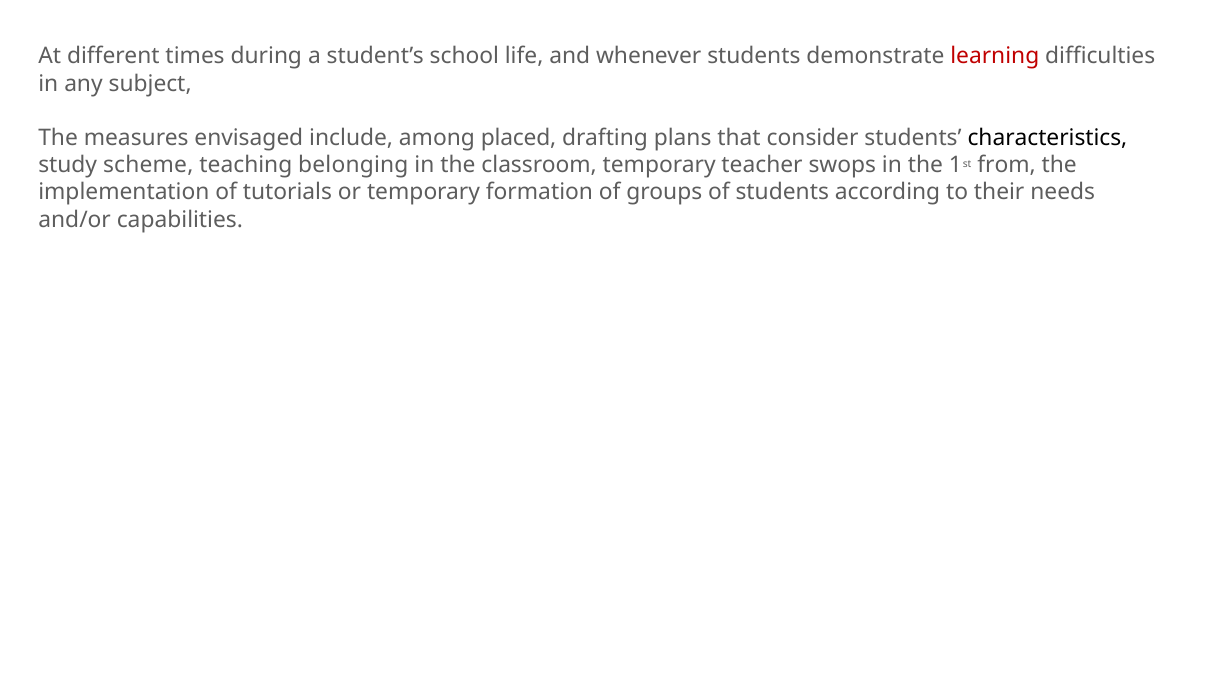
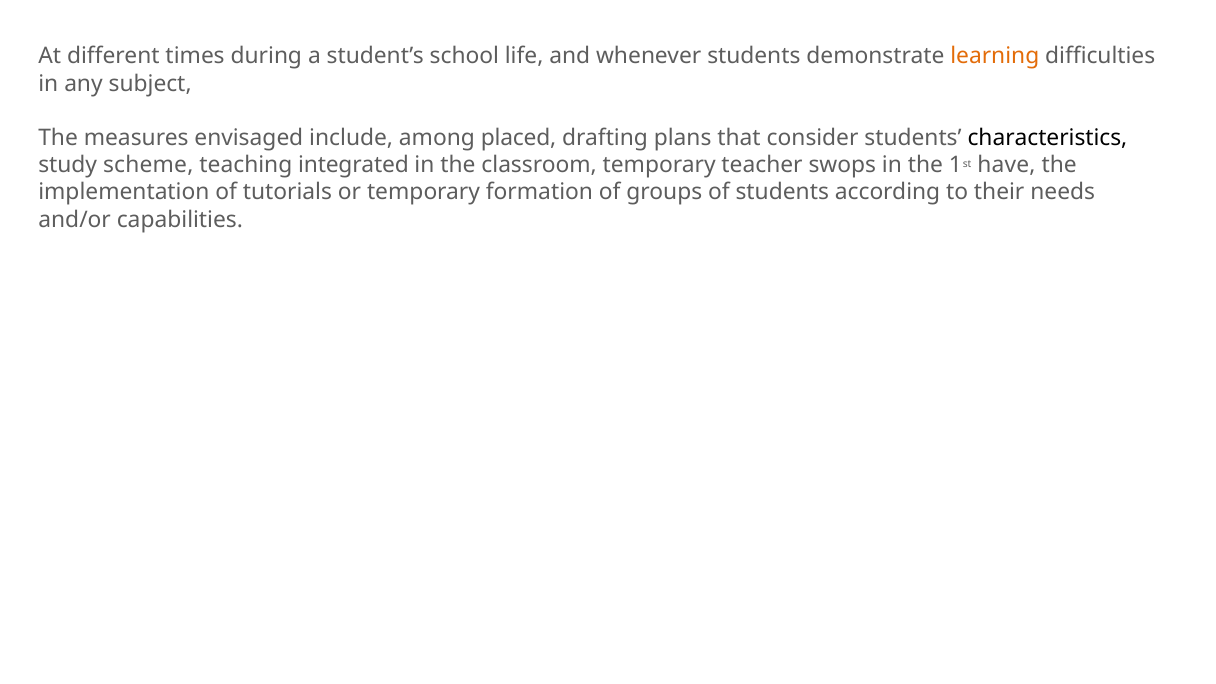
learning colour: red -> orange
belonging: belonging -> integrated
from: from -> have
